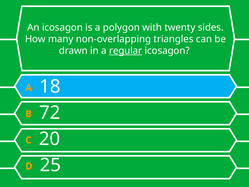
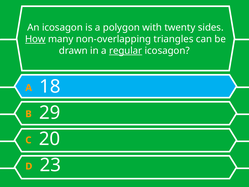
How underline: none -> present
72: 72 -> 29
25: 25 -> 23
